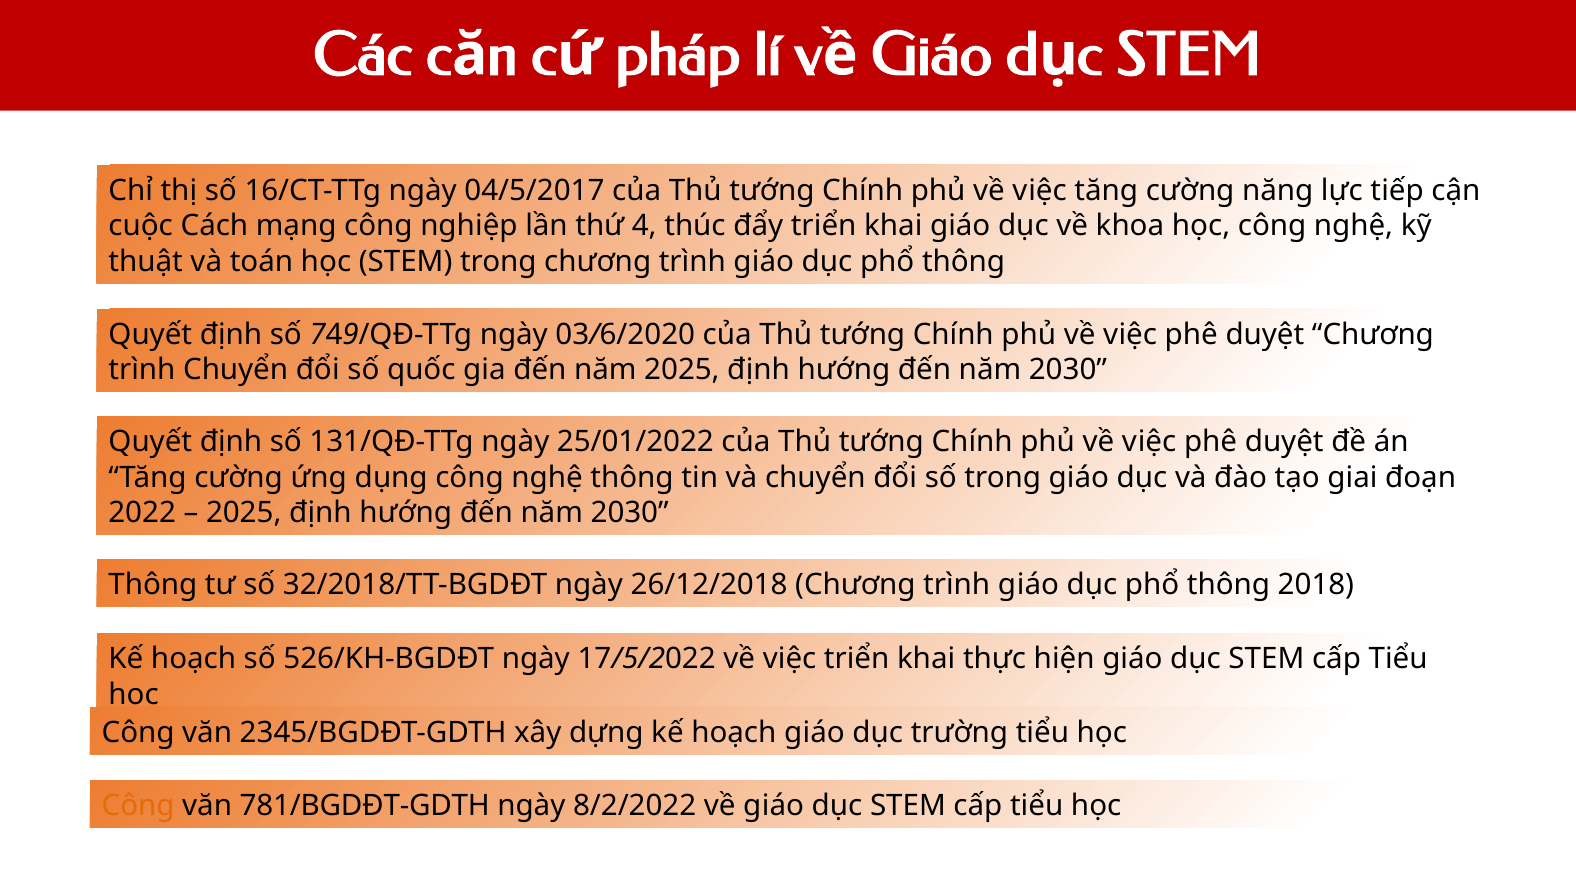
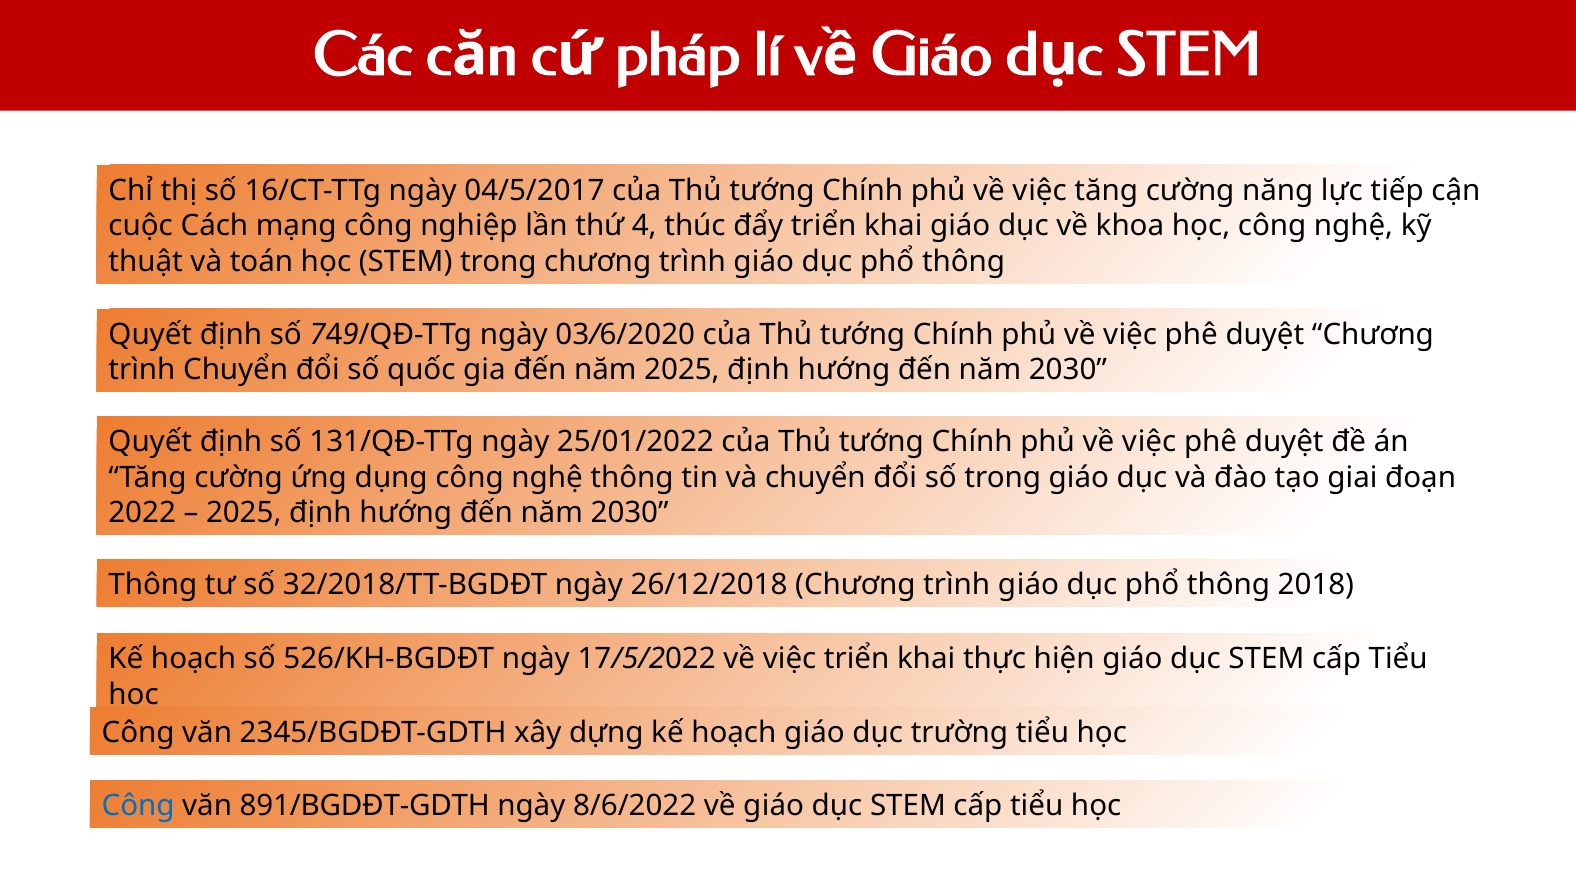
Công at (138, 806) colour: orange -> blue
781/BGDĐT-GDTH: 781/BGDĐT-GDTH -> 891/BGDĐT-GDTH
8/2/2022: 8/2/2022 -> 8/6/2022
